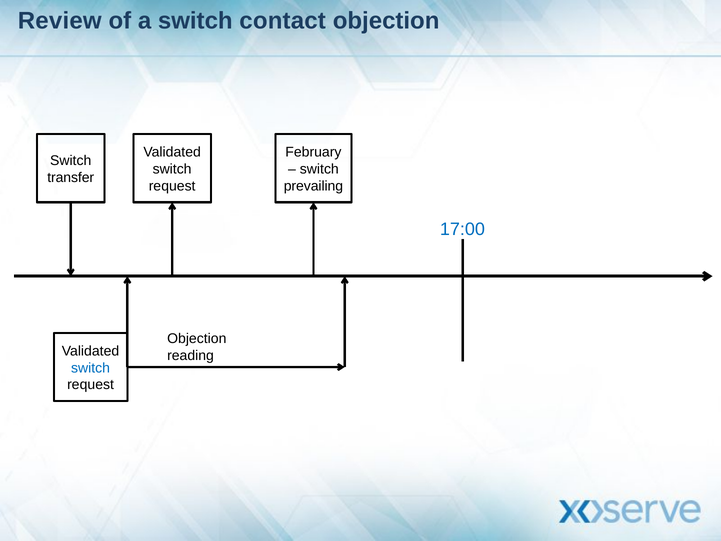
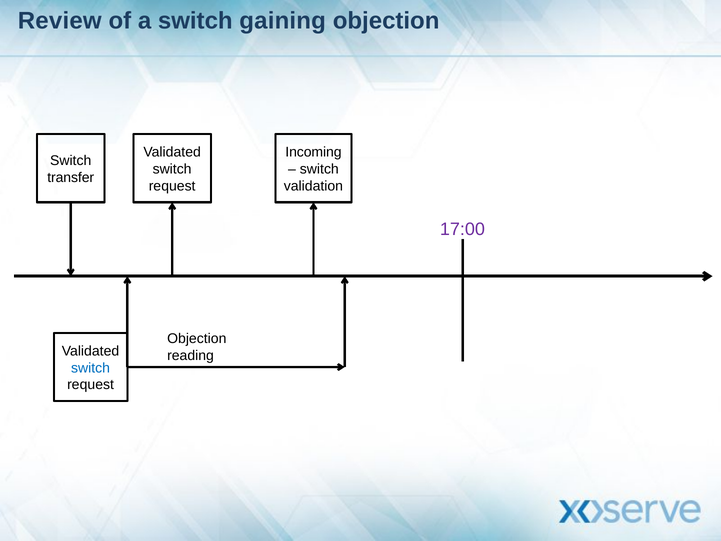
contact: contact -> gaining
February: February -> Incoming
prevailing: prevailing -> validation
17:00 colour: blue -> purple
